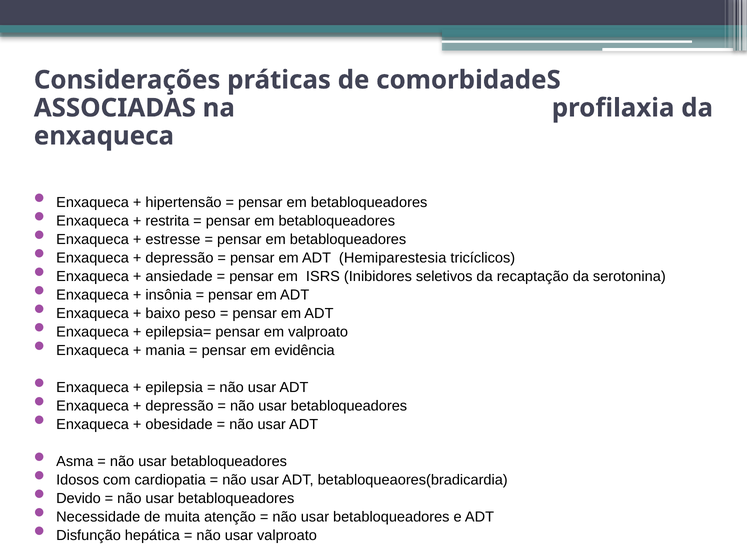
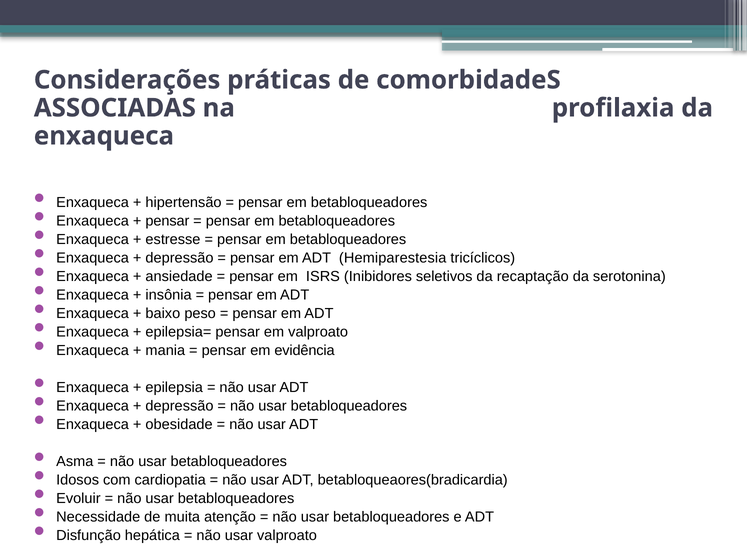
restrita at (167, 221): restrita -> pensar
Devido: Devido -> Evoluir
